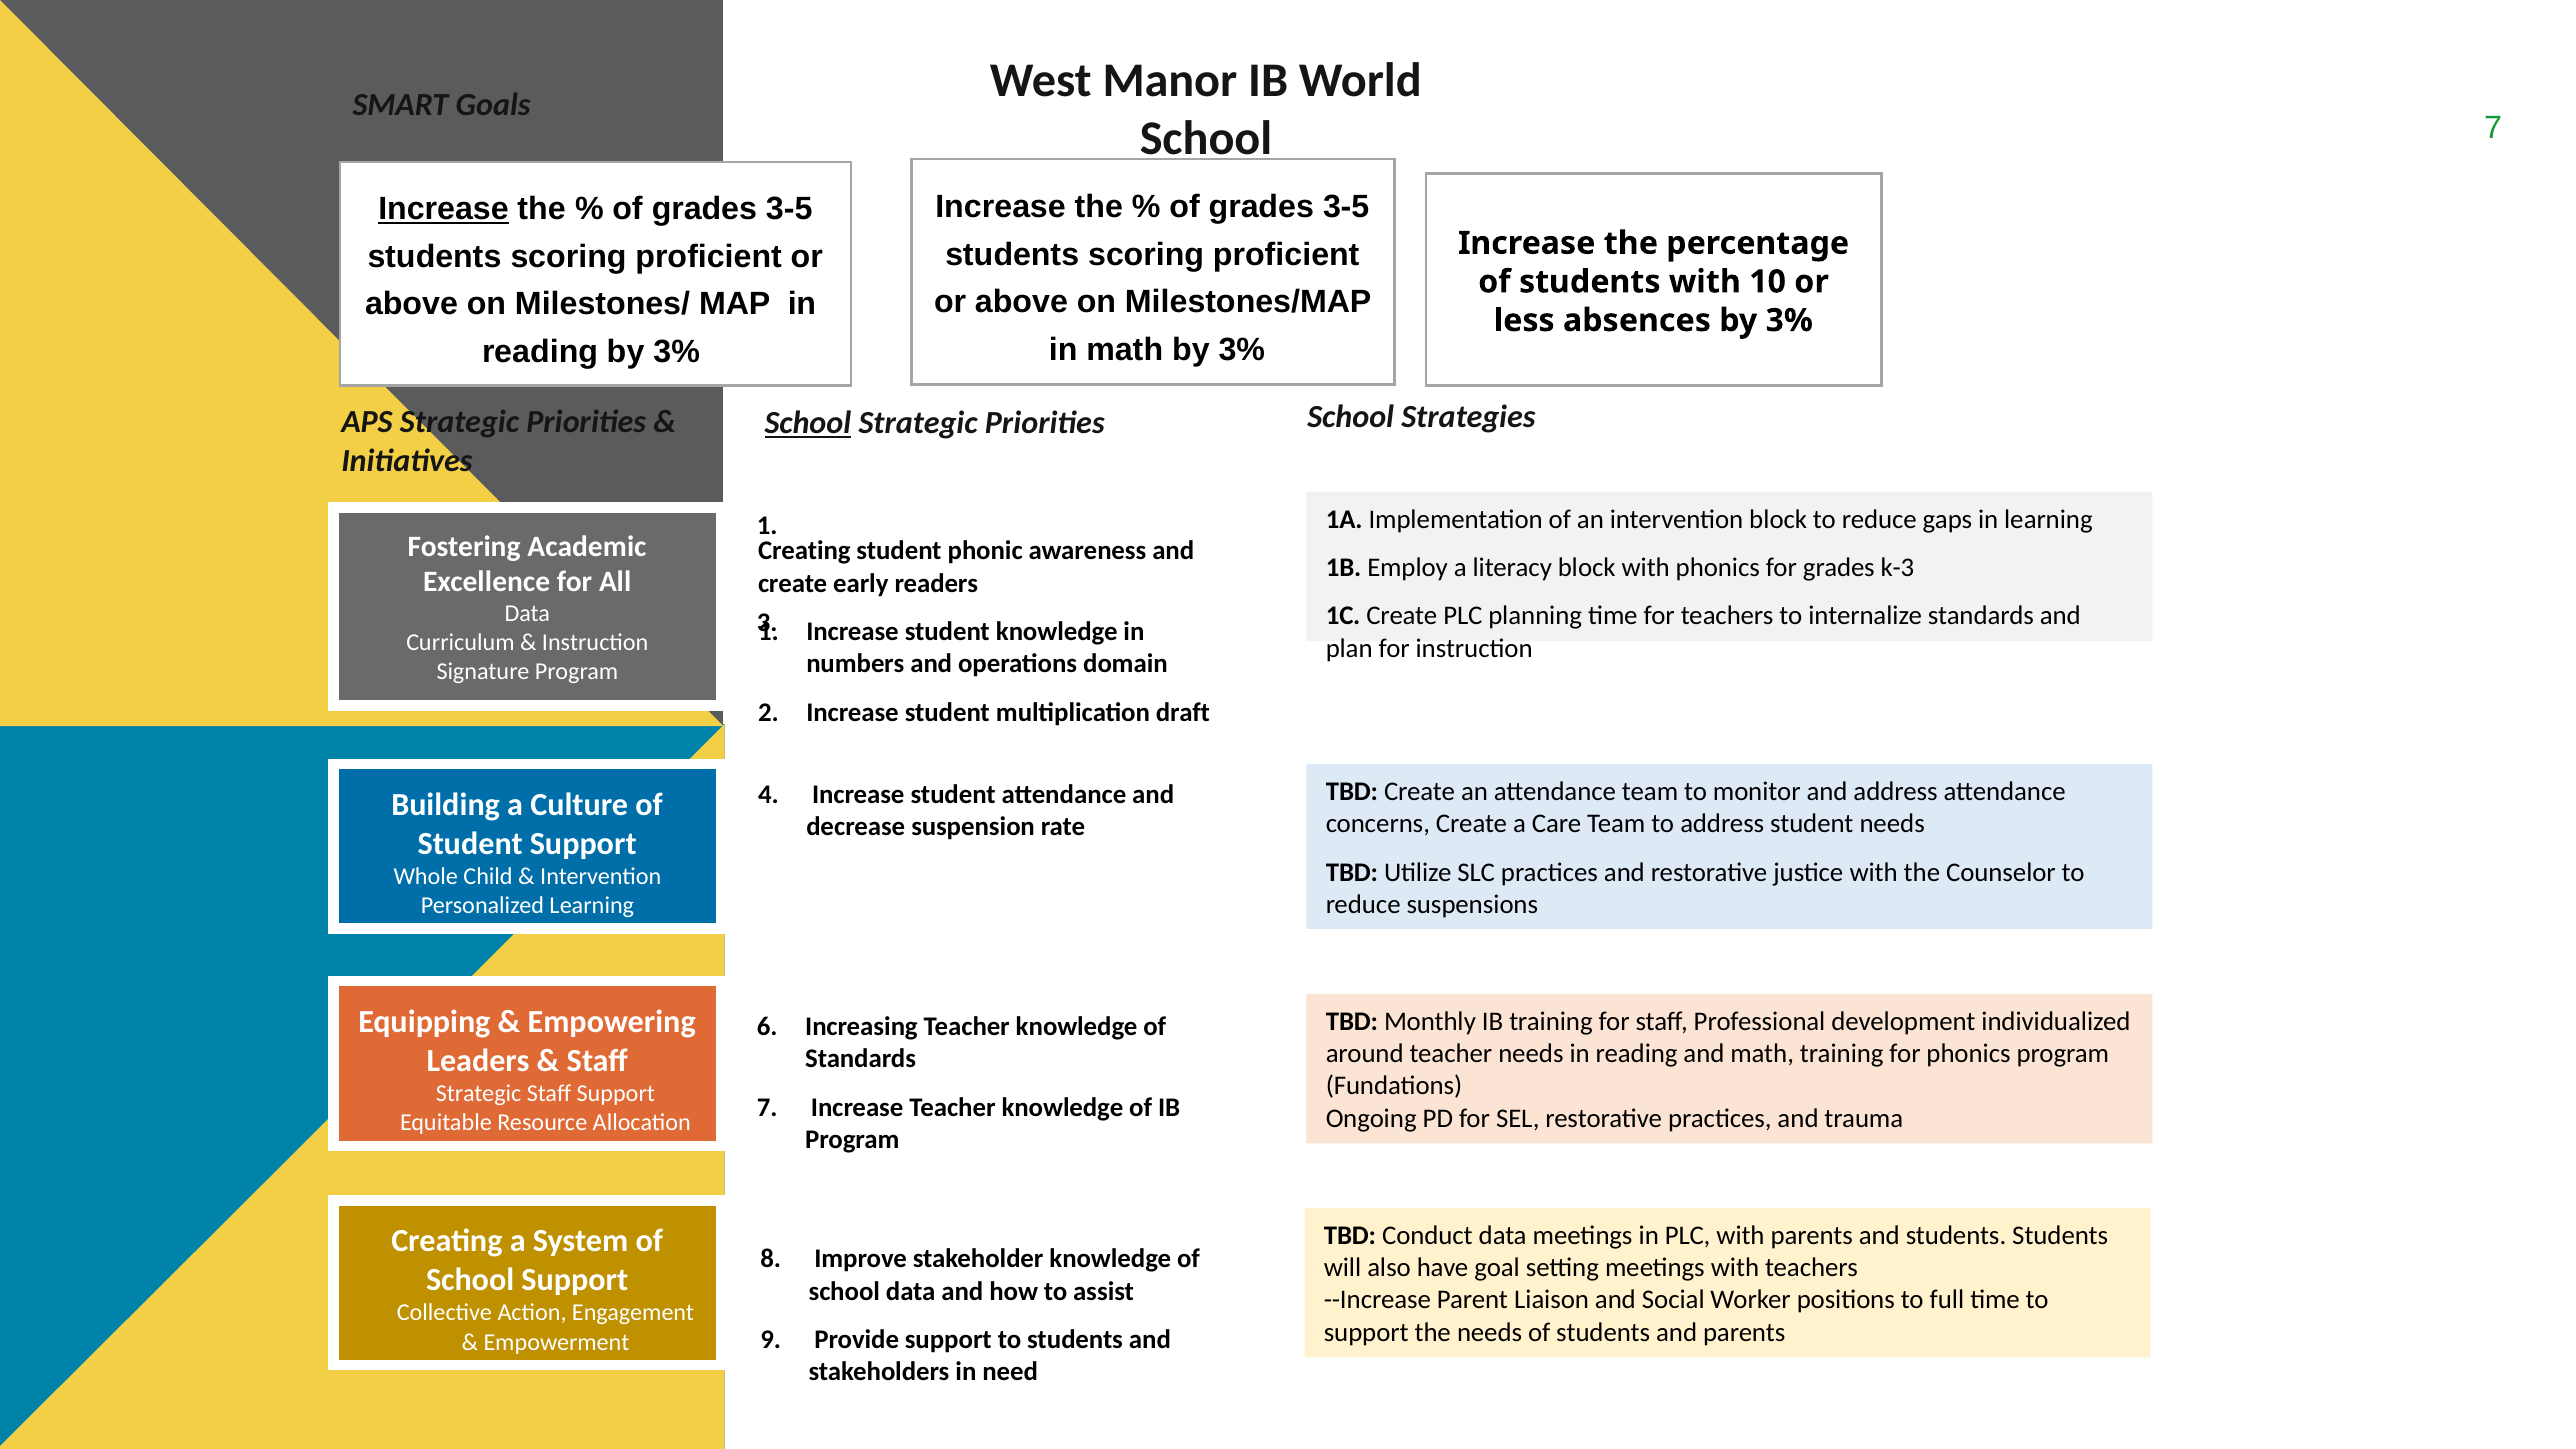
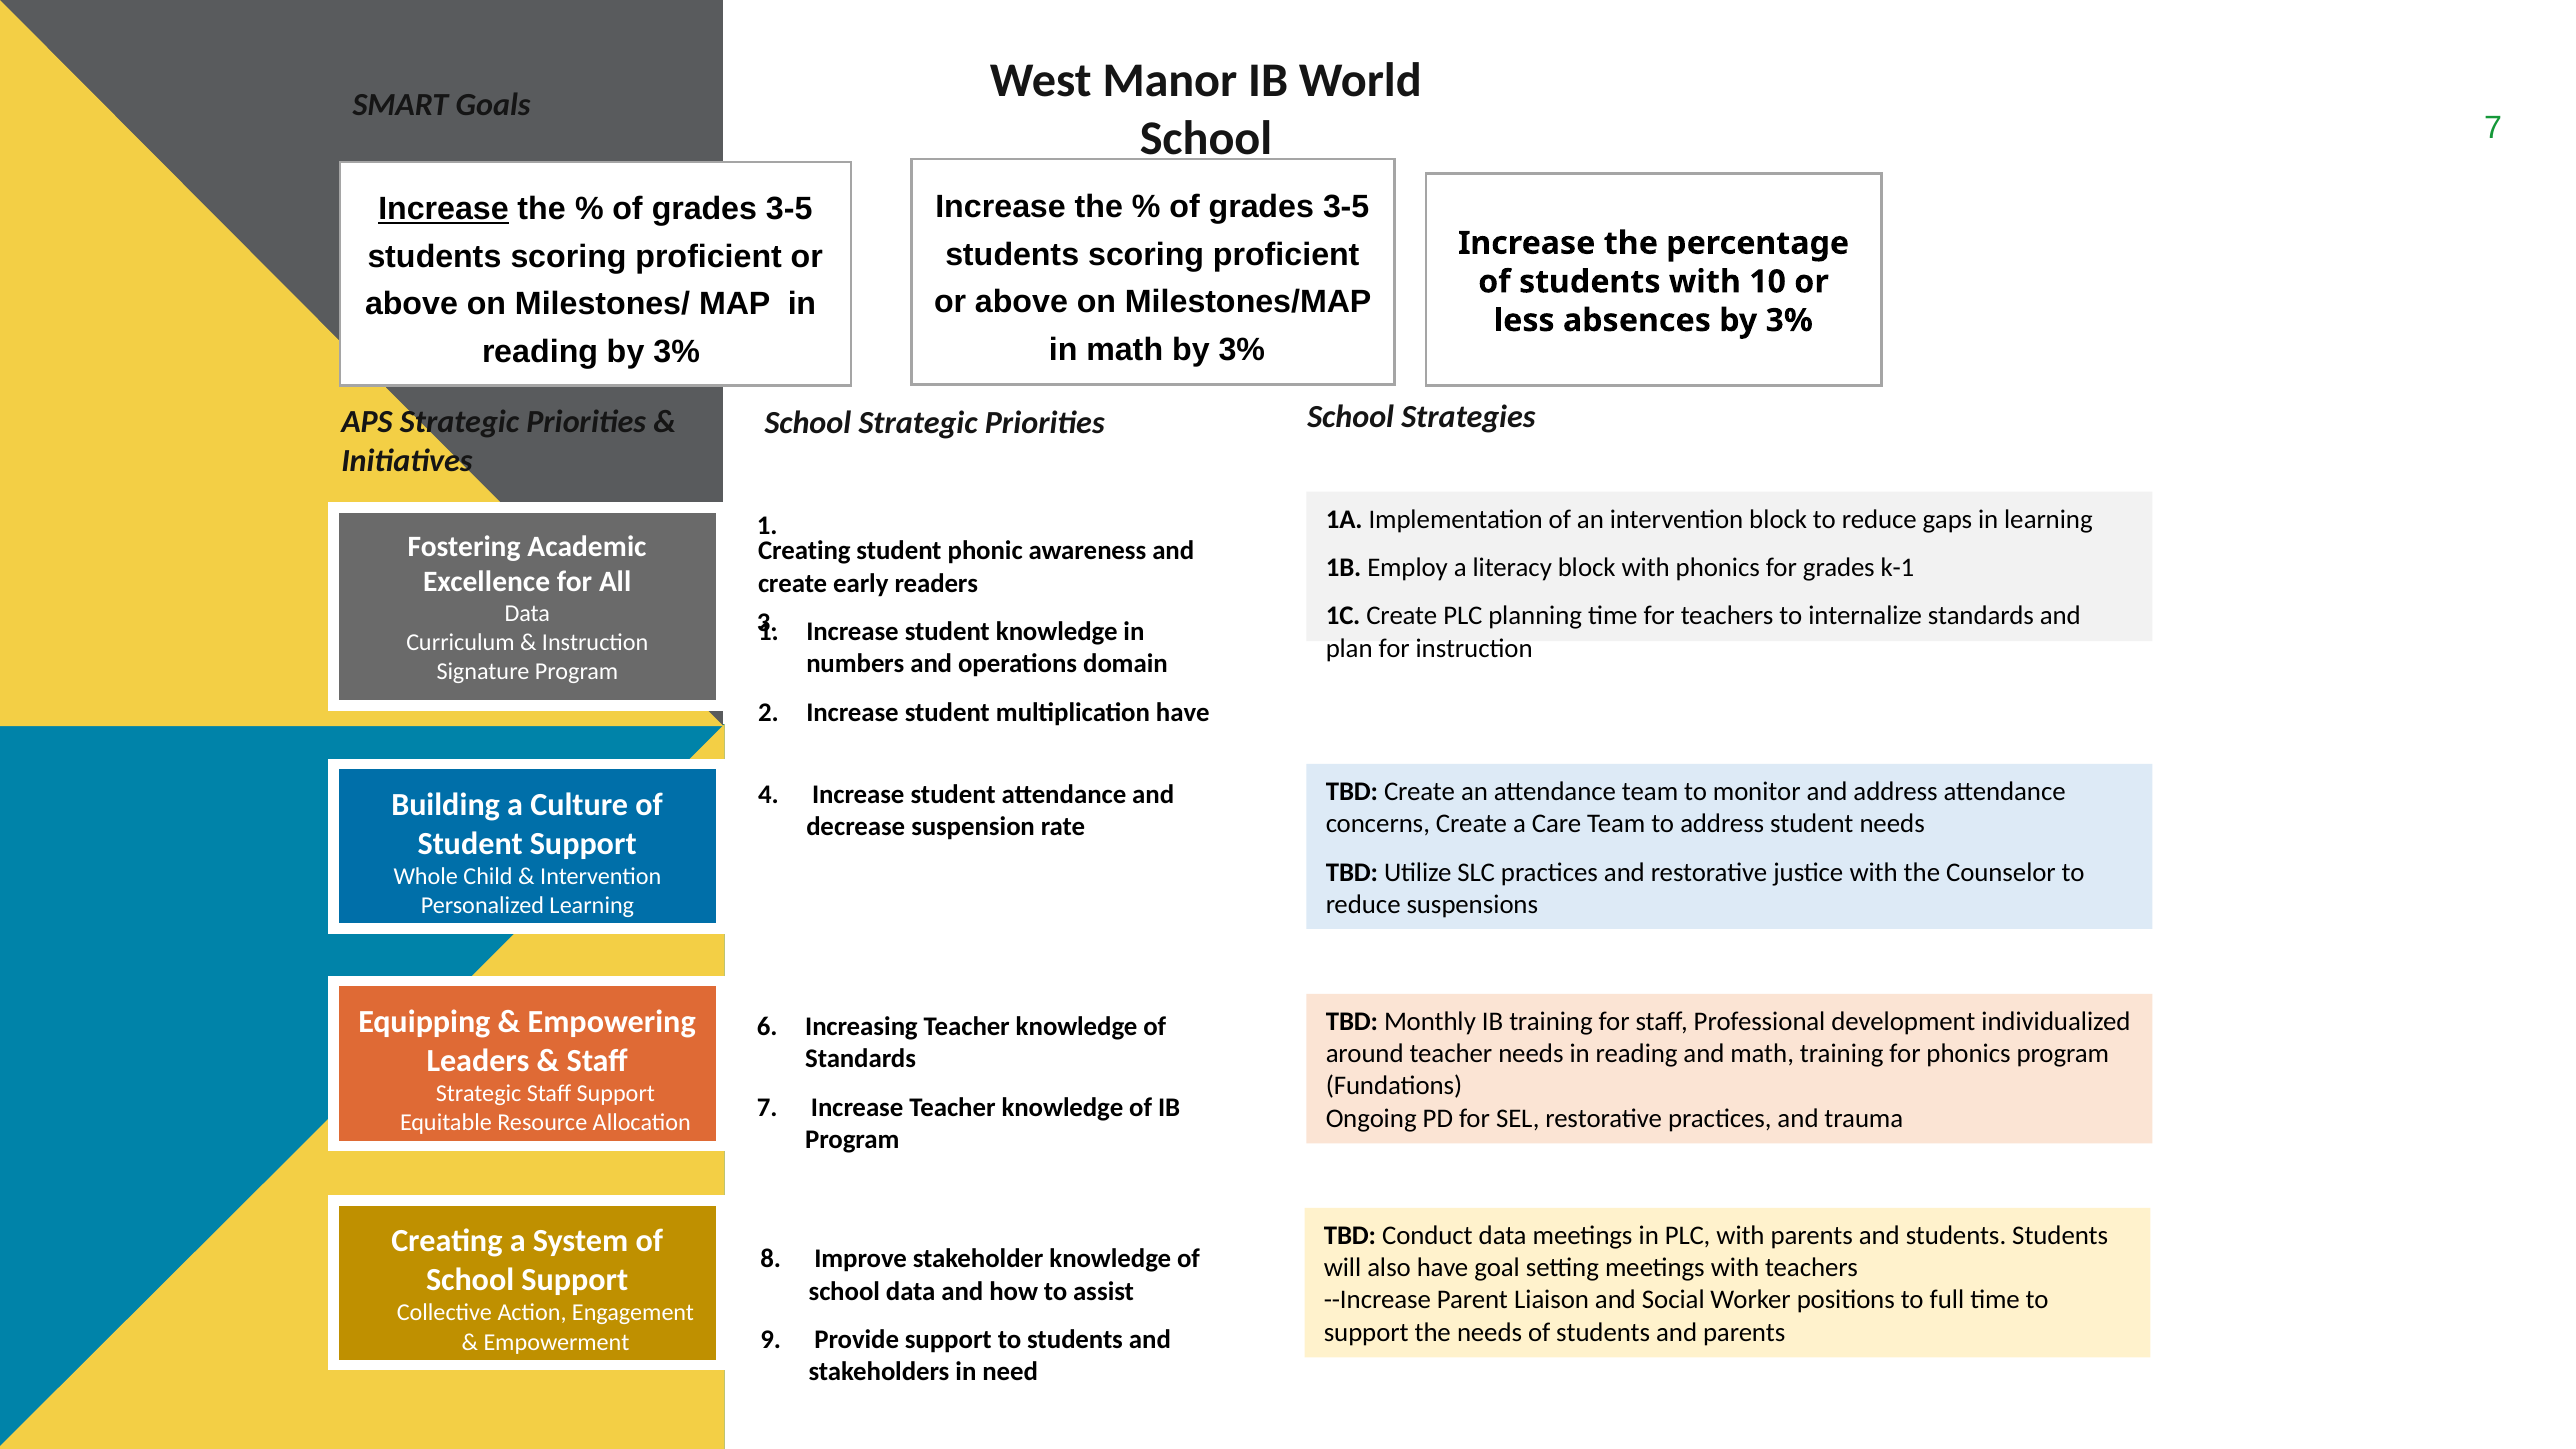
School at (808, 423) underline: present -> none
k-3: k-3 -> k-1
multiplication draft: draft -> have
